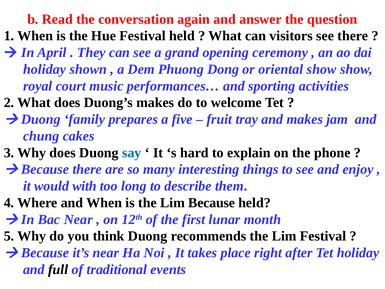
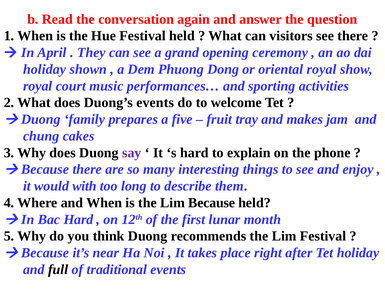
oriental show: show -> royal
Duong’s makes: makes -> events
say colour: blue -> purple
Bac Near: Near -> Hard
